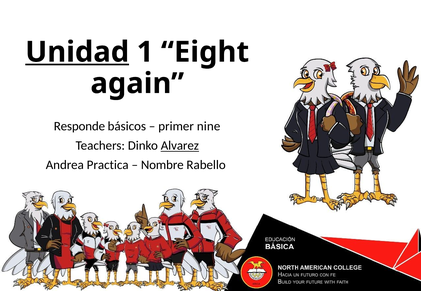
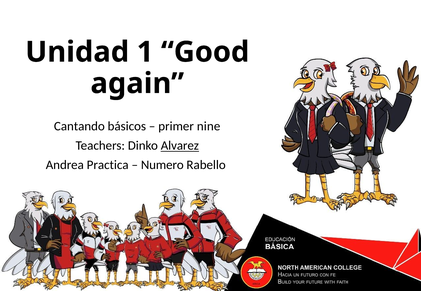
Unidad underline: present -> none
Eight: Eight -> Good
Responde: Responde -> Cantando
Nombre: Nombre -> Numero
